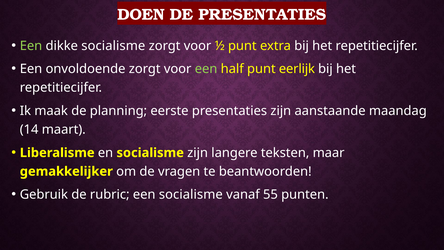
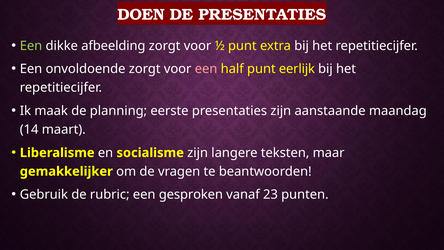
dikke socialisme: socialisme -> afbeelding
een at (206, 69) colour: light green -> pink
een socialisme: socialisme -> gesproken
55: 55 -> 23
